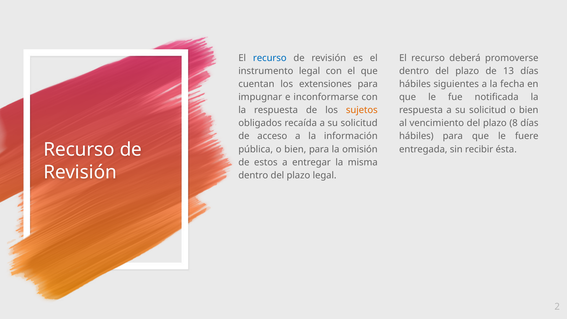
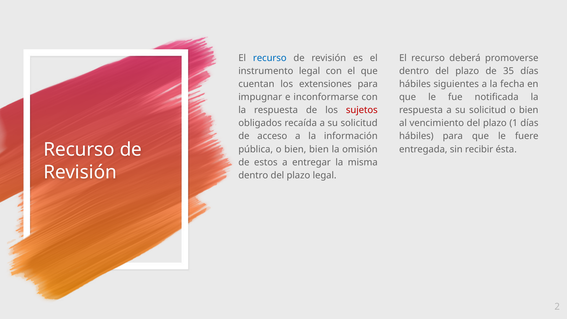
13: 13 -> 35
sujetos colour: orange -> red
8: 8 -> 1
bien para: para -> bien
